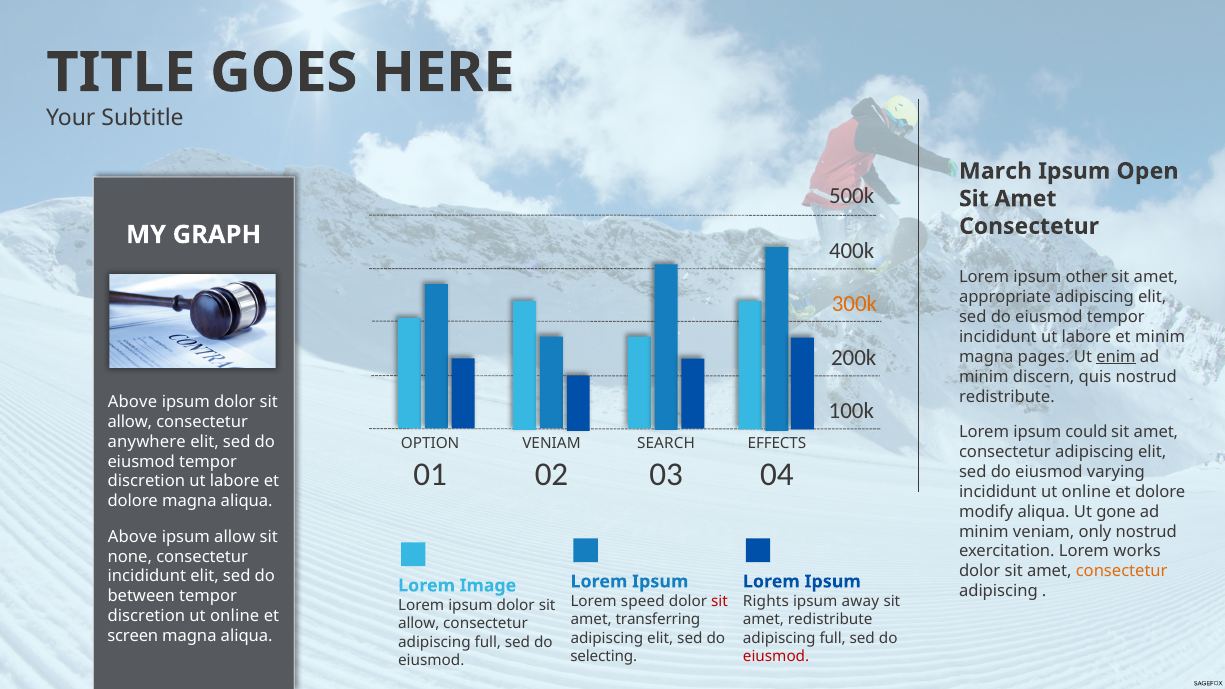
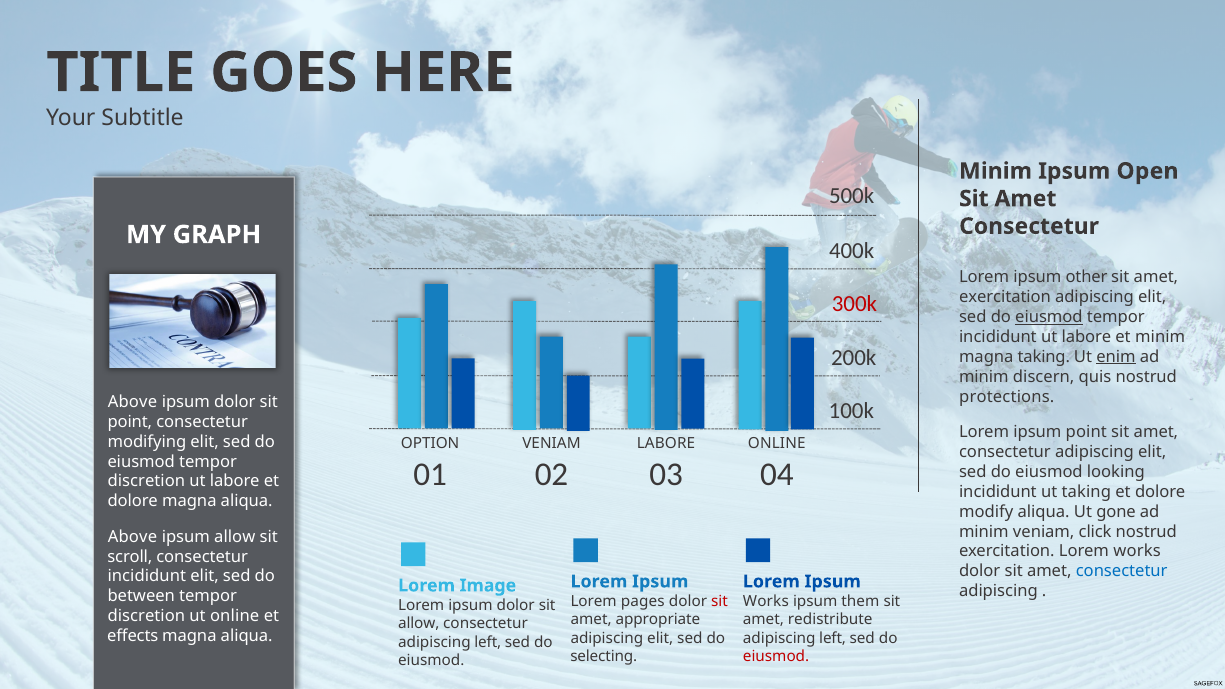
March at (996, 171): March -> Minim
appropriate at (1005, 297): appropriate -> exercitation
300k colour: orange -> red
eiusmod at (1049, 317) underline: none -> present
magna pages: pages -> taking
redistribute at (1007, 397): redistribute -> protections
allow at (130, 422): allow -> point
ipsum could: could -> point
anywhere: anywhere -> modifying
SEARCH at (666, 444): SEARCH -> LABORE
EFFECTS at (777, 444): EFFECTS -> ONLINE
varying: varying -> looking
incididunt ut online: online -> taking
only: only -> click
none: none -> scroll
consectetur at (1122, 571) colour: orange -> blue
speed: speed -> pages
Rights at (766, 601): Rights -> Works
away: away -> them
transferring: transferring -> appropriate
screen: screen -> effects
full at (833, 638): full -> left
full at (488, 642): full -> left
